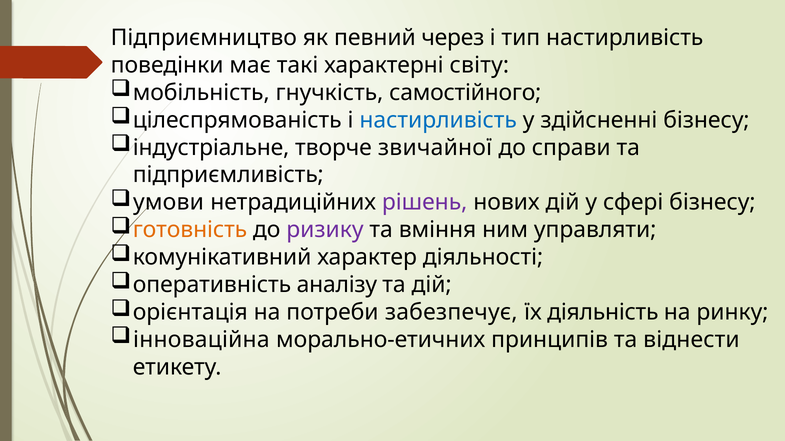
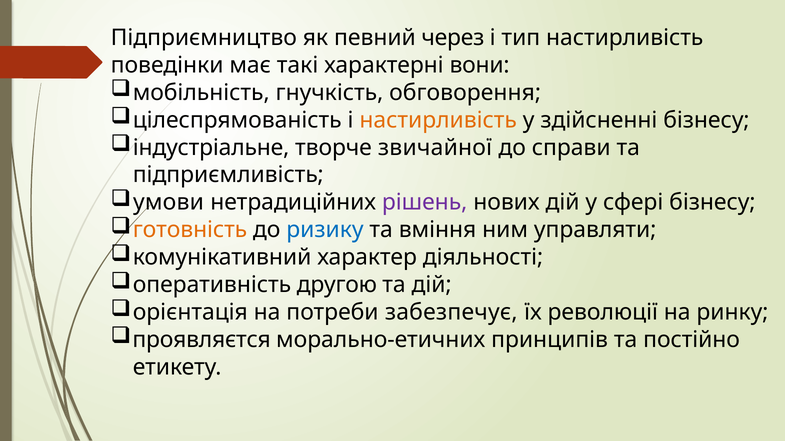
світу: світу -> вони
самостійного: самостійного -> обговорення
настирливість at (438, 120) colour: blue -> orange
ризику colour: purple -> blue
аналізу: аналізу -> другою
діяльність: діяльність -> революції
інноваційна: інноваційна -> проявляєтся
віднести: віднести -> постійно
